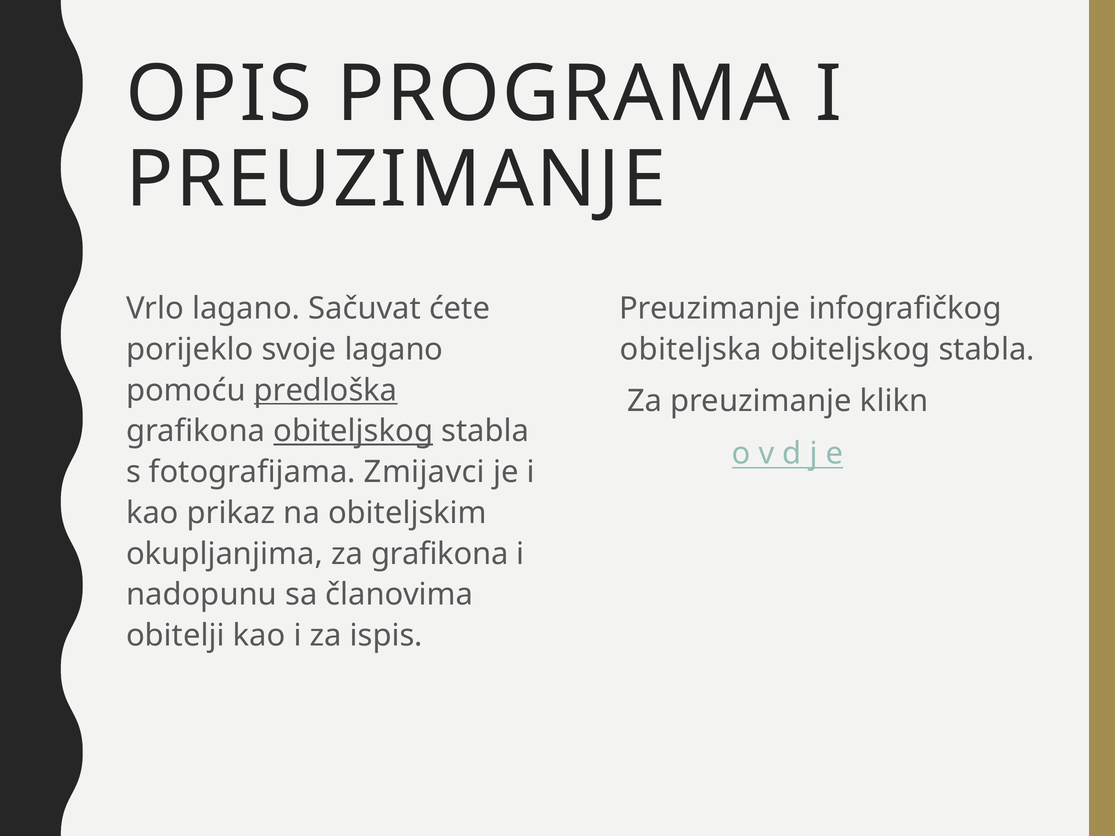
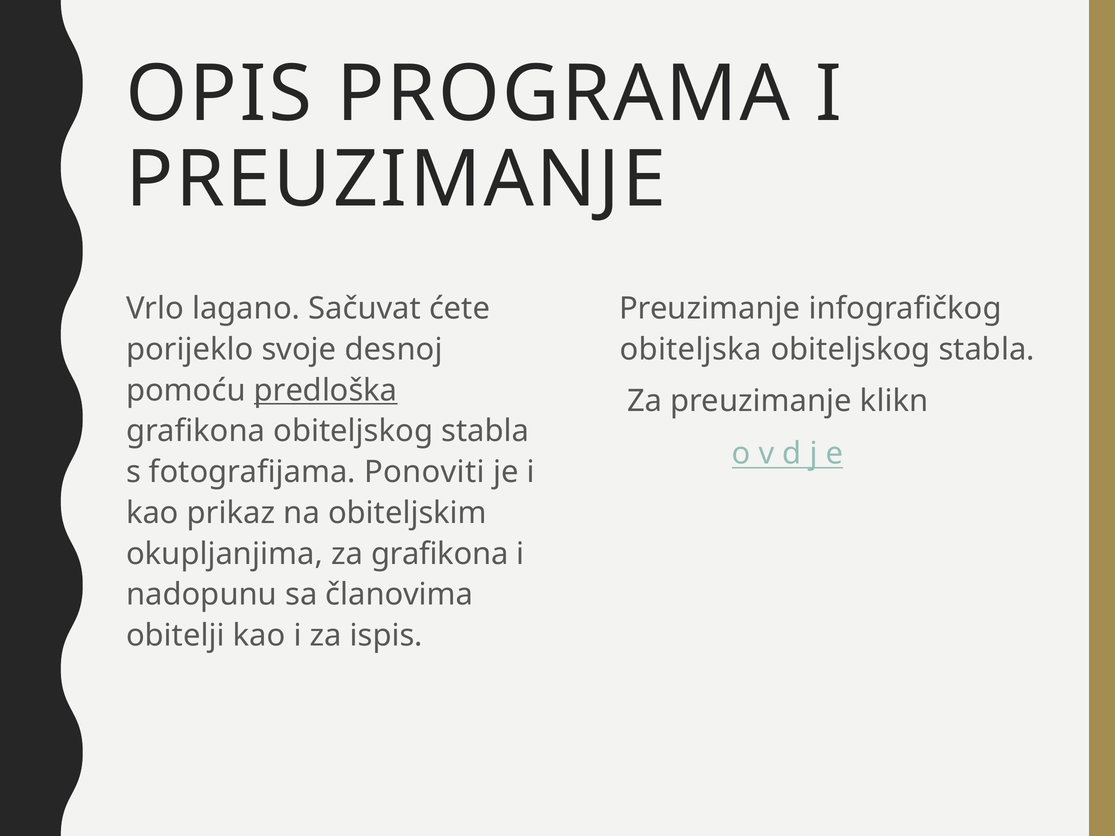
svoje lagano: lagano -> desnoj
obiteljskog at (353, 431) underline: present -> none
Zmijavci: Zmijavci -> Ponoviti
